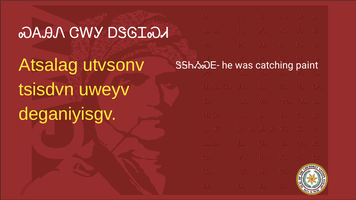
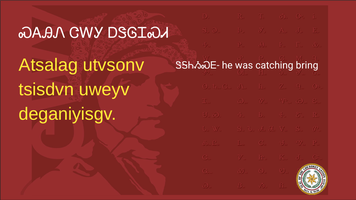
paint: paint -> bring
